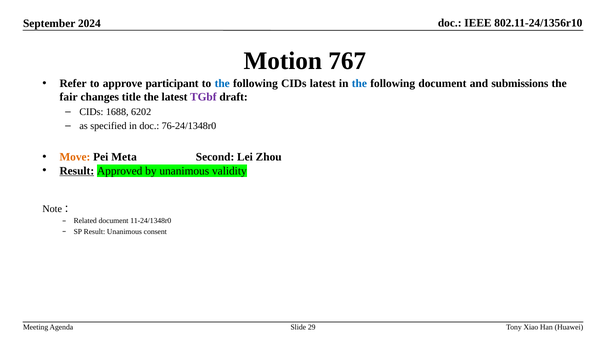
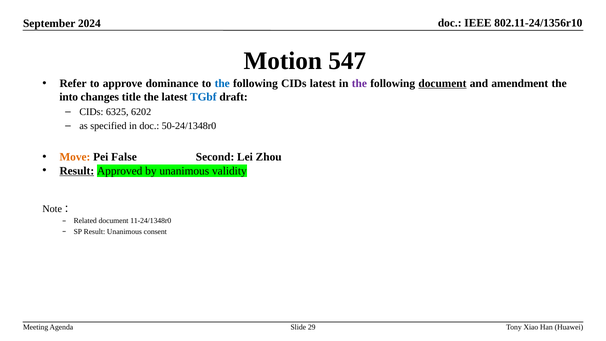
767: 767 -> 547
participant: participant -> dominance
the at (359, 83) colour: blue -> purple
document at (442, 83) underline: none -> present
submissions: submissions -> amendment
fair: fair -> into
TGbf colour: purple -> blue
1688: 1688 -> 6325
76-24/1348r0: 76-24/1348r0 -> 50-24/1348r0
Meta: Meta -> False
